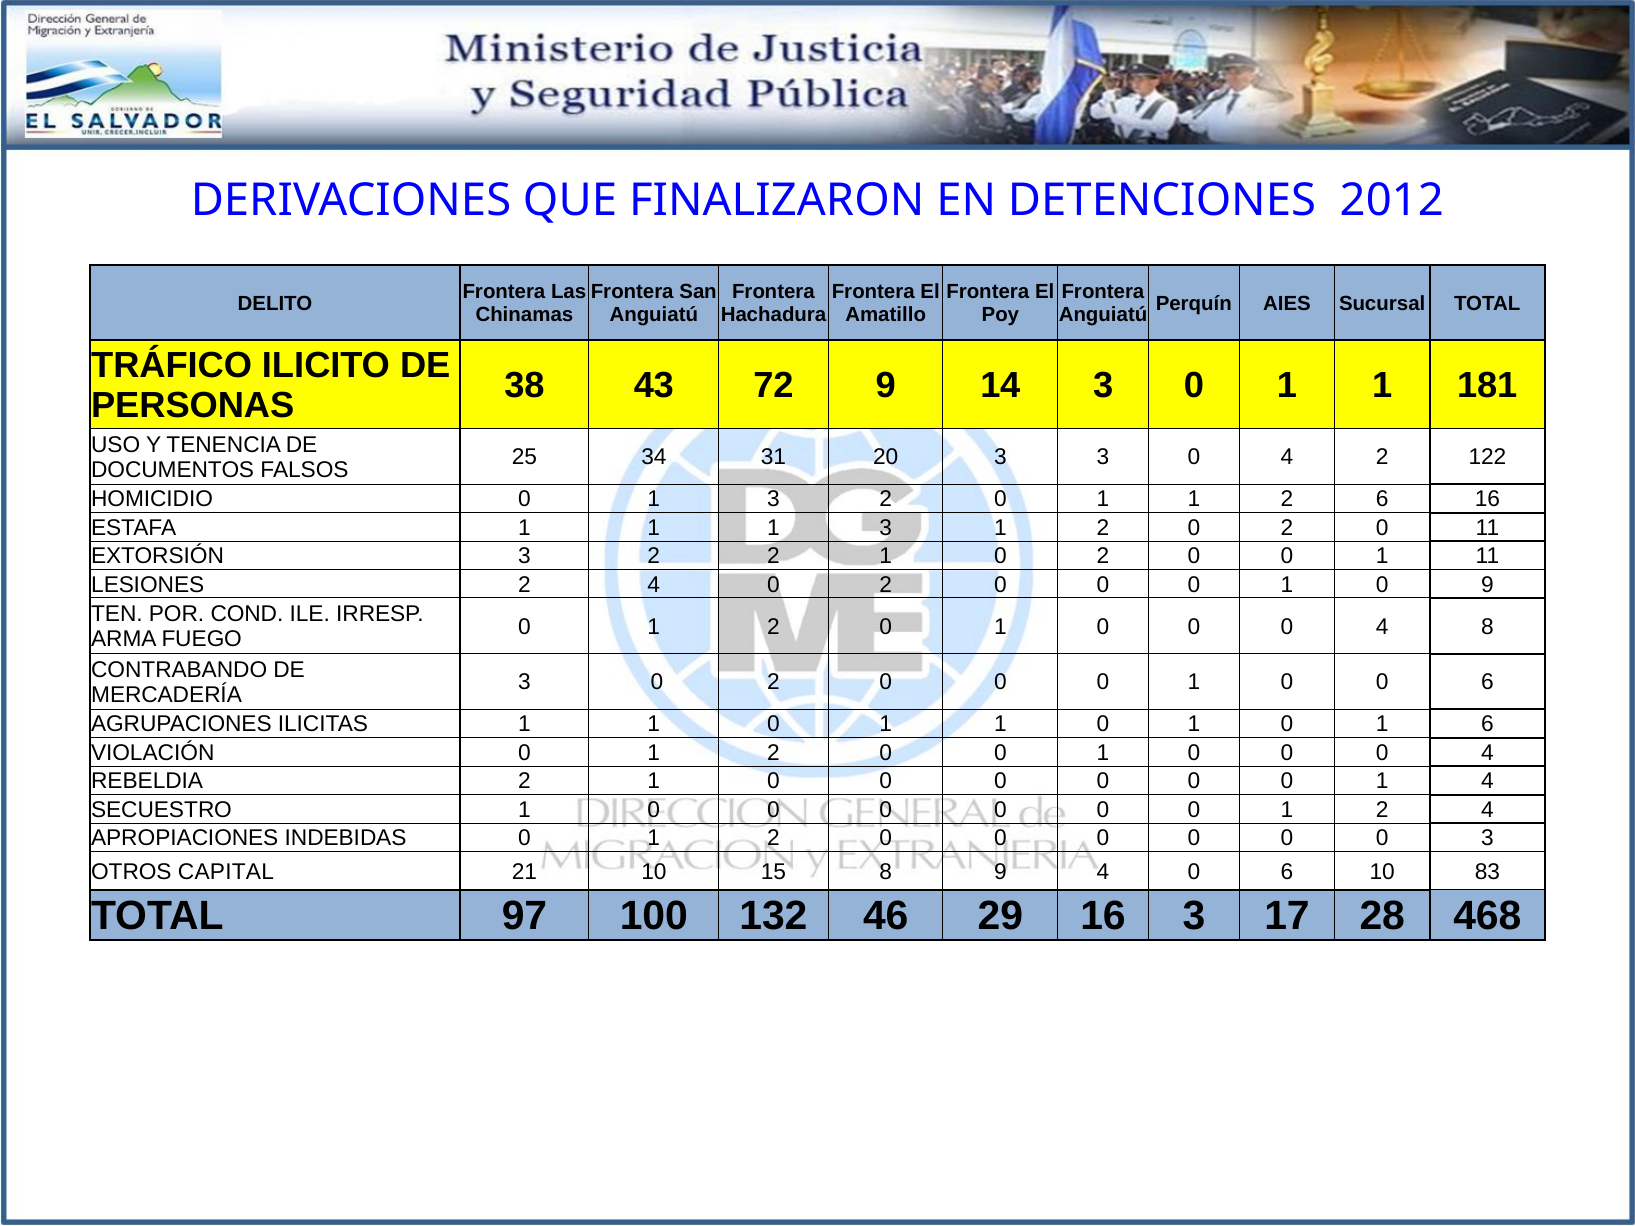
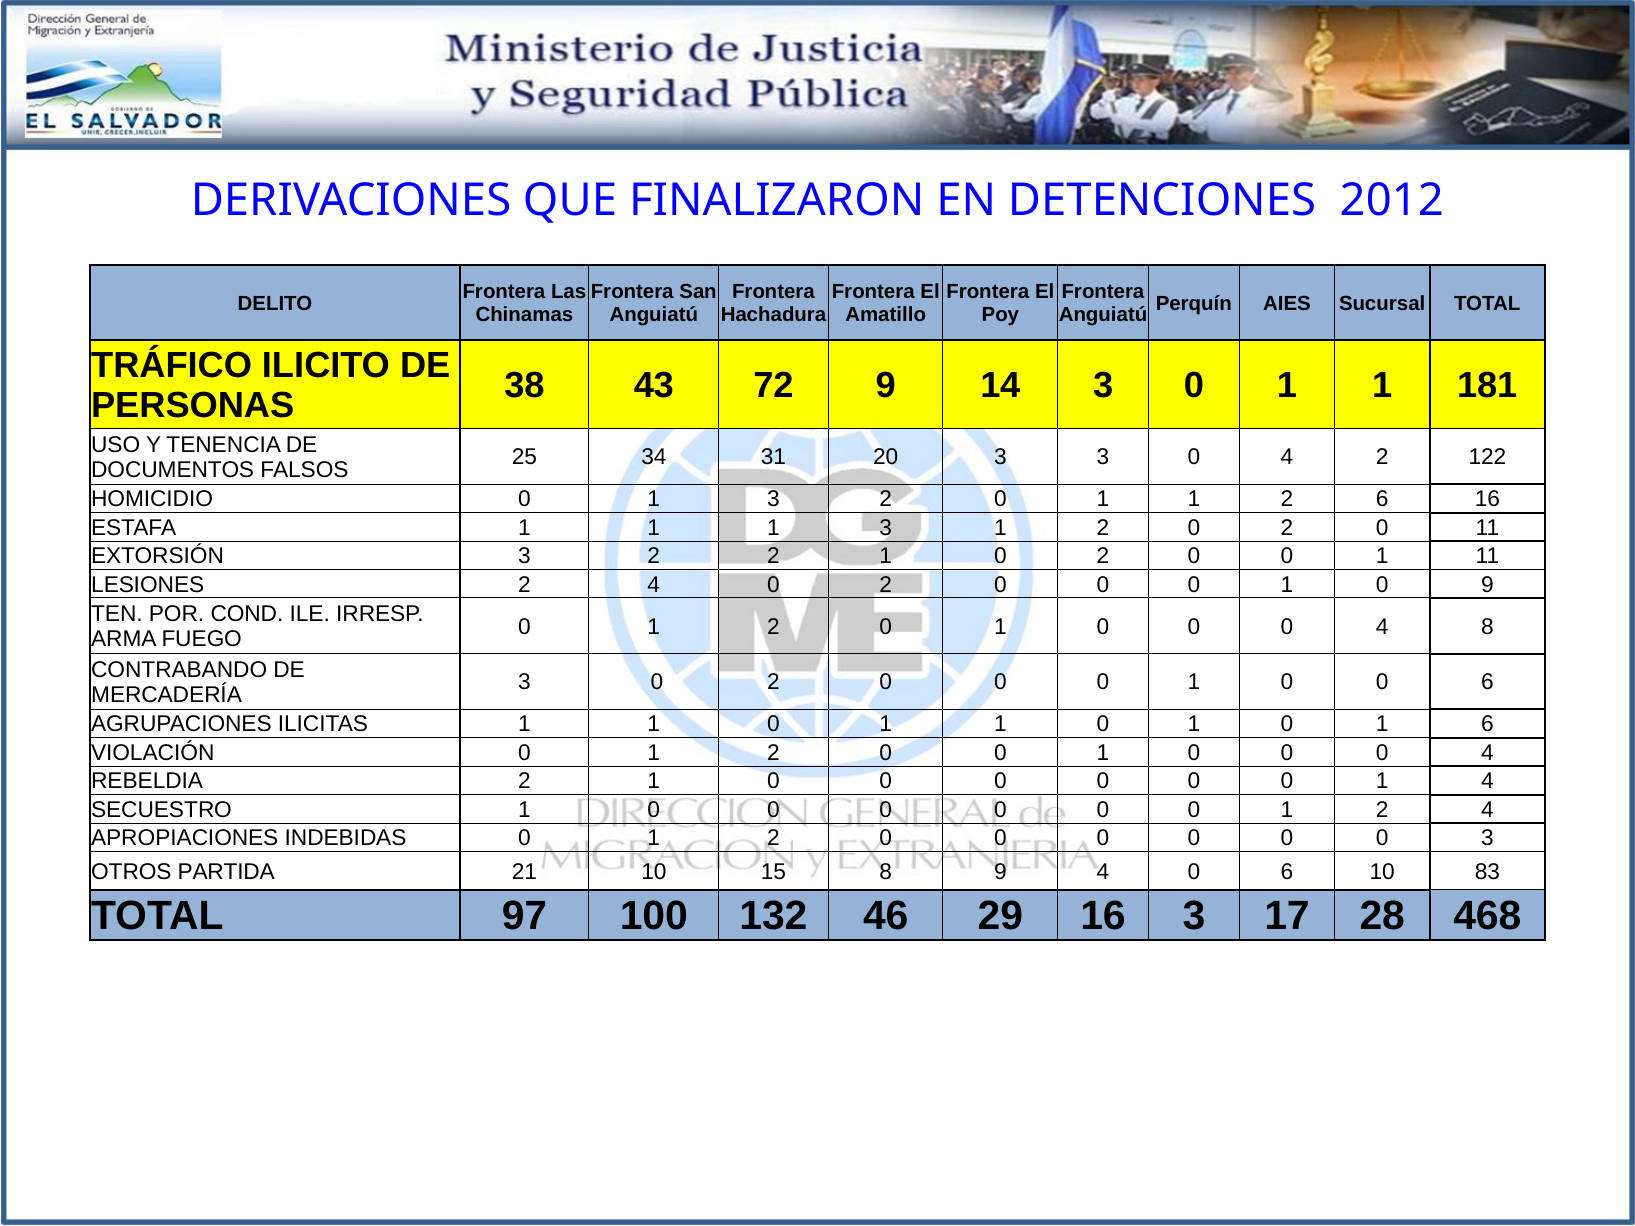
CAPITAL: CAPITAL -> PARTIDA
